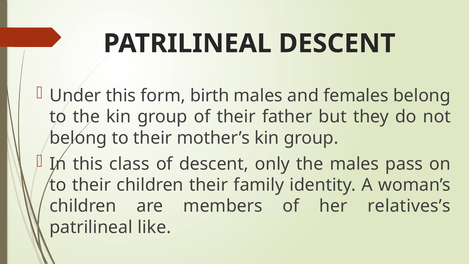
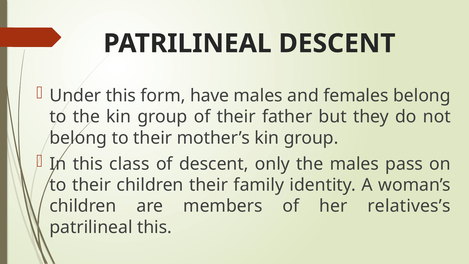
birth: birth -> have
patrilineal like: like -> this
